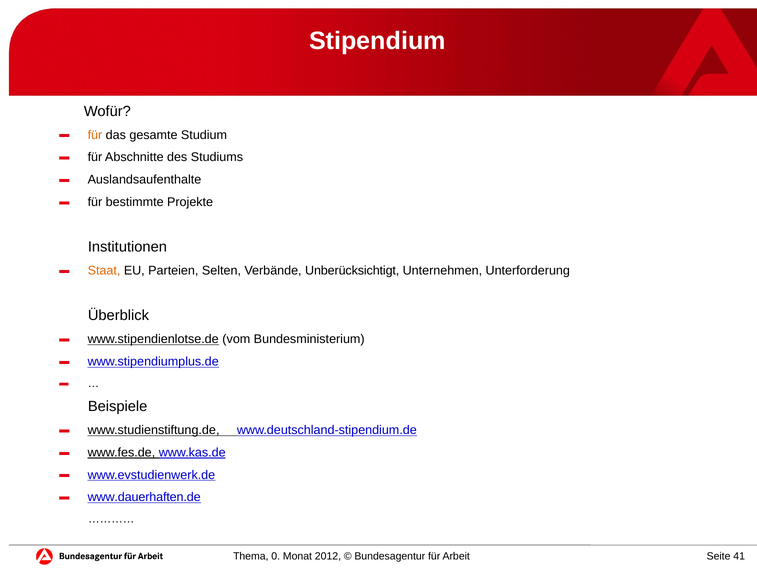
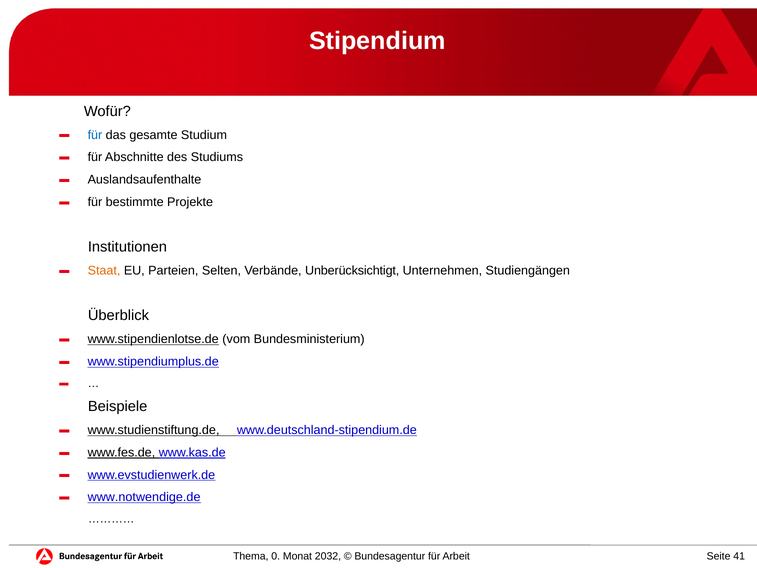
für at (95, 135) colour: orange -> blue
Unterforderung: Unterforderung -> Studiengängen
www.dauerhaften.de: www.dauerhaften.de -> www.notwendige.de
2012: 2012 -> 2032
